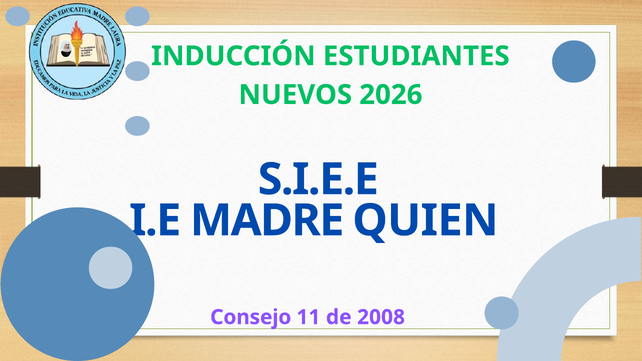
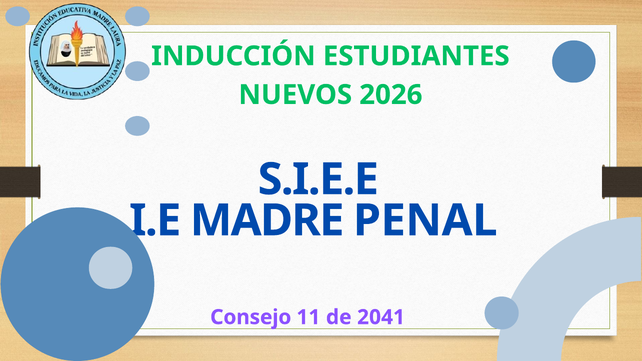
QUIEN: QUIEN -> PENAL
2008: 2008 -> 2041
